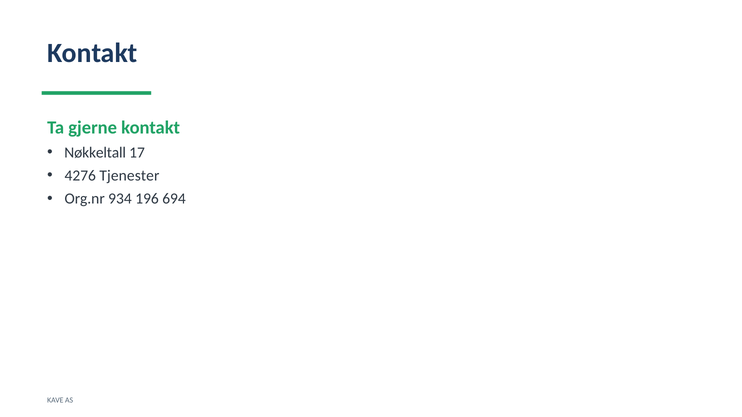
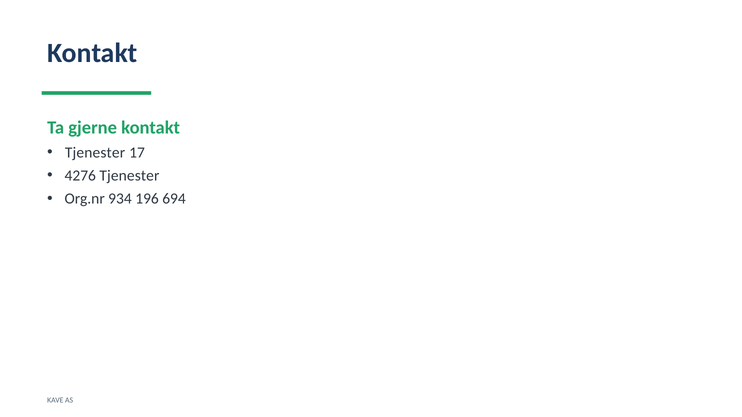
Nøkkeltall at (95, 153): Nøkkeltall -> Tjenester
